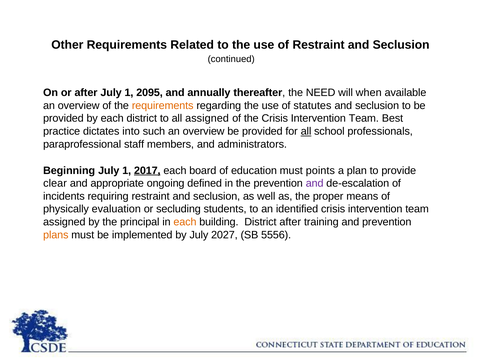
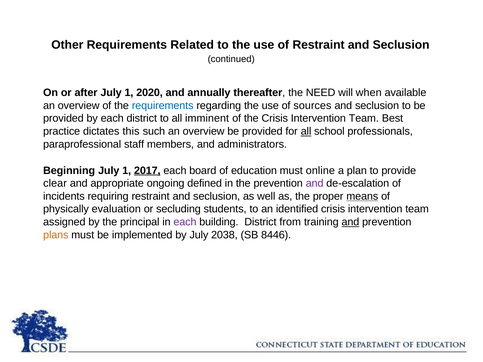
2095: 2095 -> 2020
requirements at (163, 106) colour: orange -> blue
statutes: statutes -> sources
all assigned: assigned -> imminent
into: into -> this
points: points -> online
means underline: none -> present
each at (185, 222) colour: orange -> purple
District after: after -> from
and at (350, 222) underline: none -> present
2027: 2027 -> 2038
5556: 5556 -> 8446
